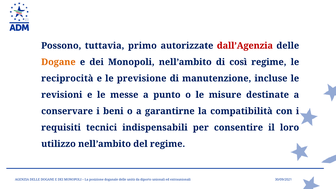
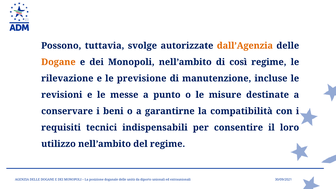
primo: primo -> svolge
dall’Agenzia colour: red -> orange
reciprocità: reciprocità -> rilevazione
